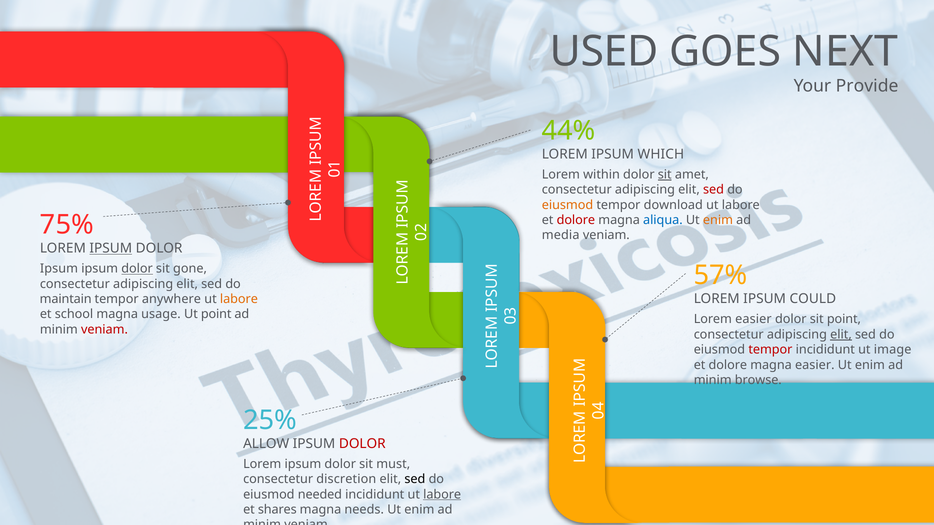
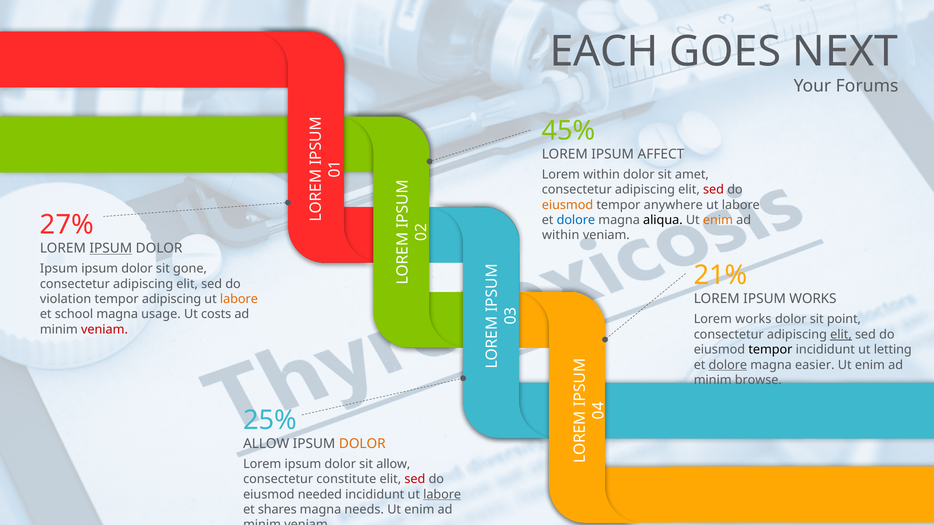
USED: USED -> EACH
Provide: Provide -> Forums
44%: 44% -> 45%
WHICH: WHICH -> AFFECT
sit at (665, 175) underline: present -> none
download: download -> anywhere
dolore at (576, 220) colour: red -> blue
aliqua colour: blue -> black
75%: 75% -> 27%
media at (561, 235): media -> within
dolor at (137, 269) underline: present -> none
57%: 57% -> 21%
IPSUM COULD: COULD -> WORKS
maintain: maintain -> violation
tempor anywhere: anywhere -> adipiscing
Ut point: point -> costs
Lorem easier: easier -> works
tempor at (770, 350) colour: red -> black
image: image -> letting
dolore at (728, 365) underline: none -> present
DOLOR at (362, 444) colour: red -> orange
sit must: must -> allow
discretion: discretion -> constitute
sed at (415, 479) colour: black -> red
